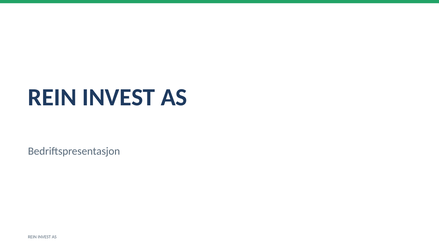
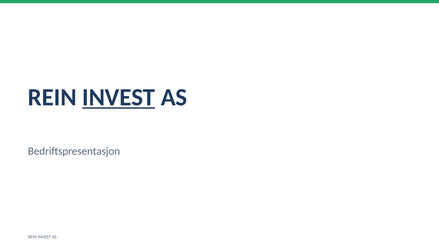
INVEST at (119, 97) underline: none -> present
